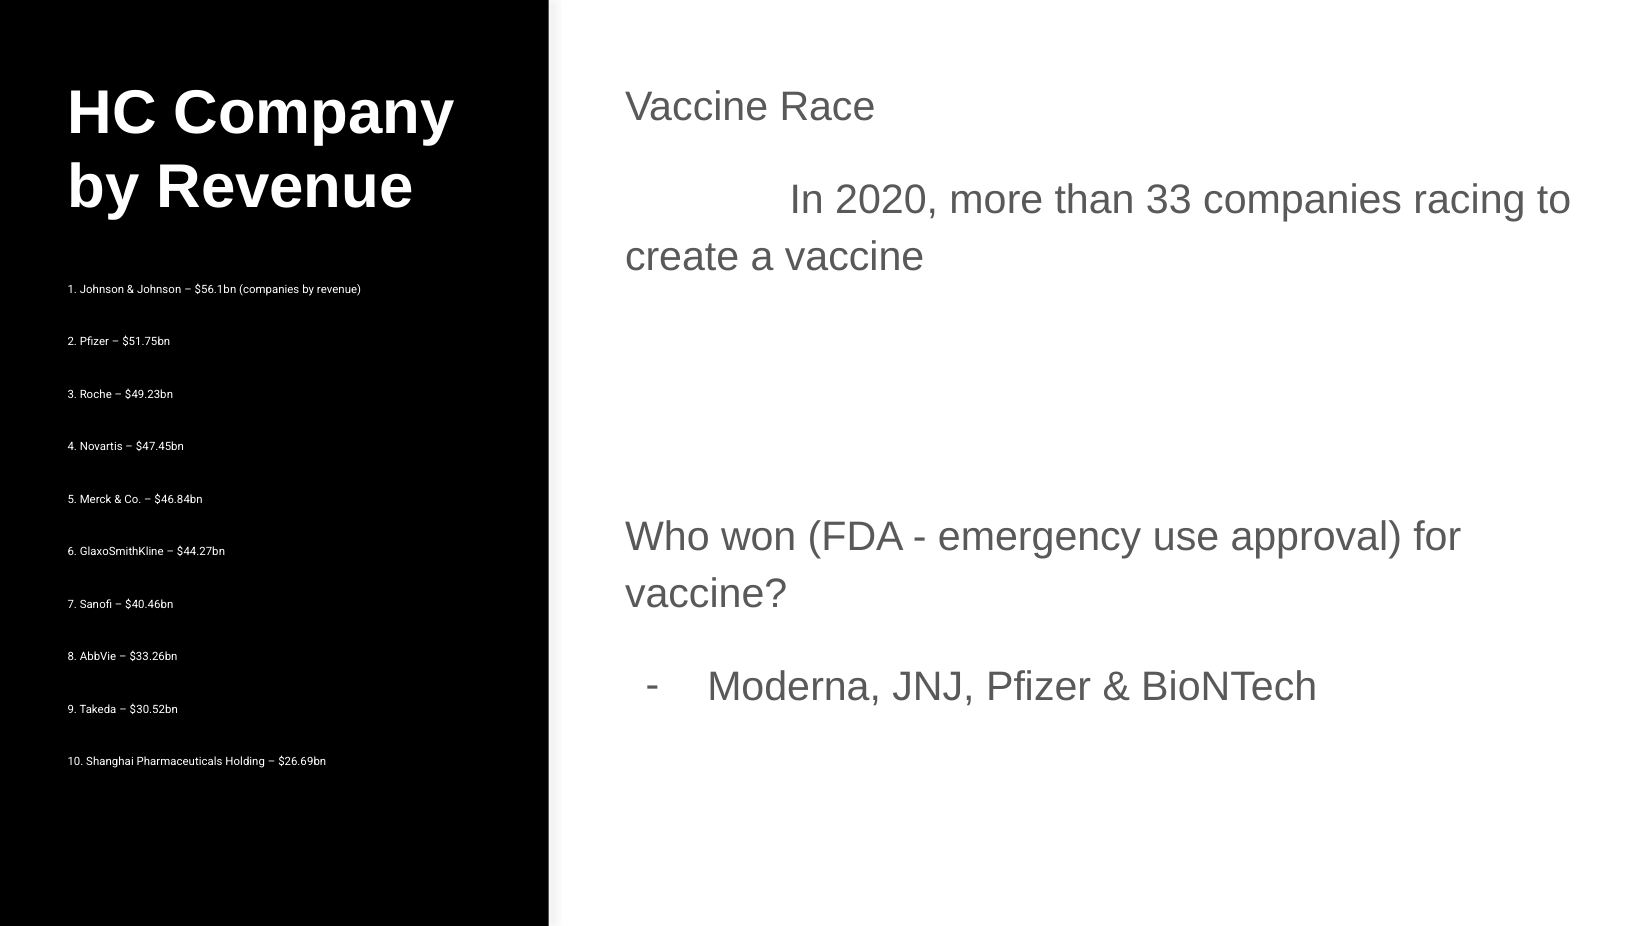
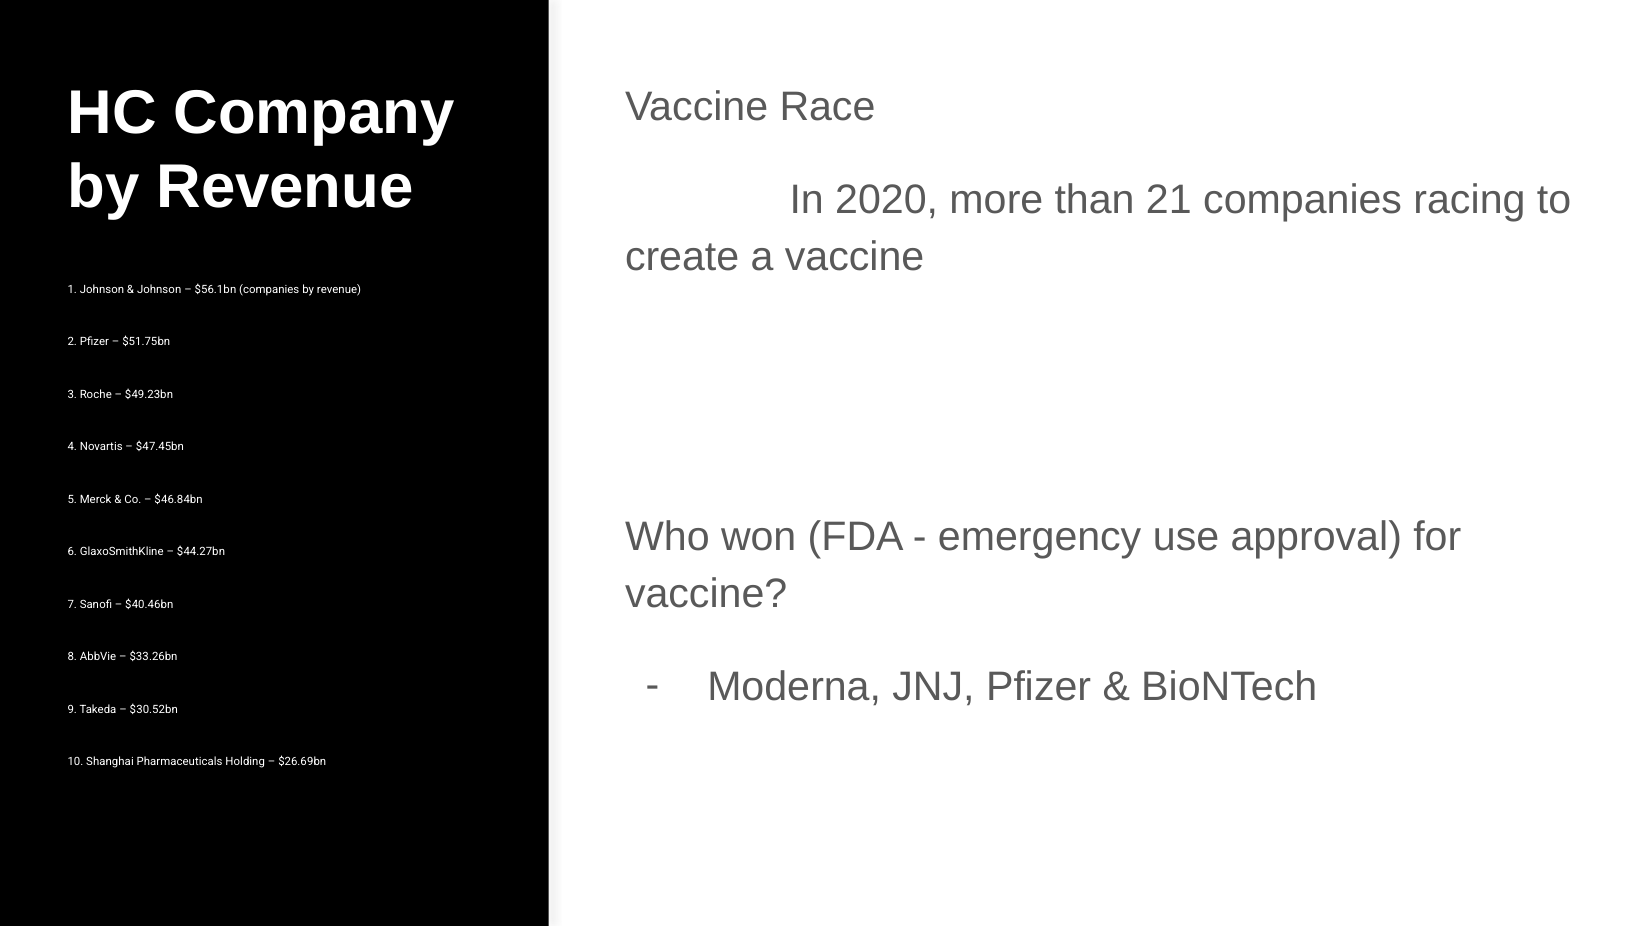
33: 33 -> 21
